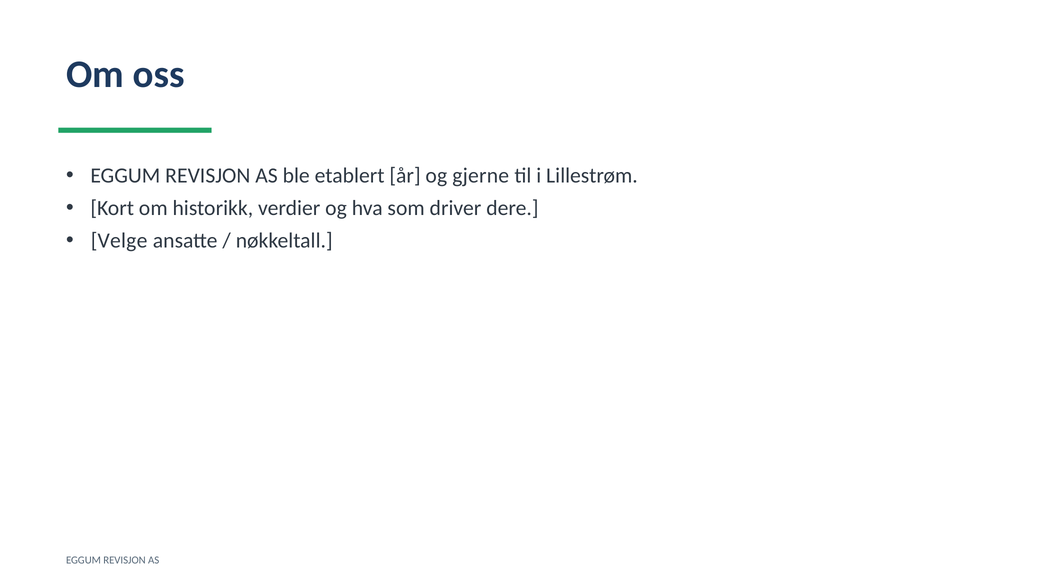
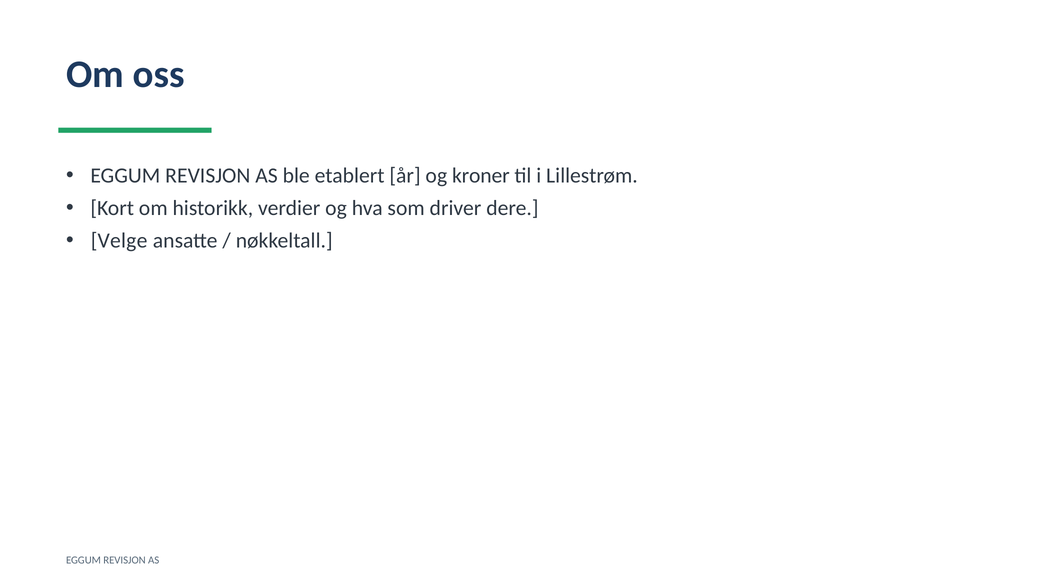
gjerne: gjerne -> kroner
